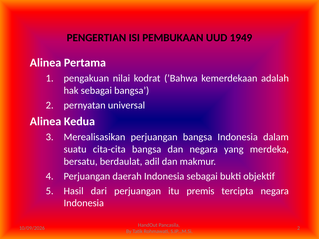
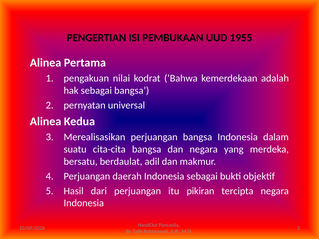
1949: 1949 -> 1955
premis: premis -> pikiran
